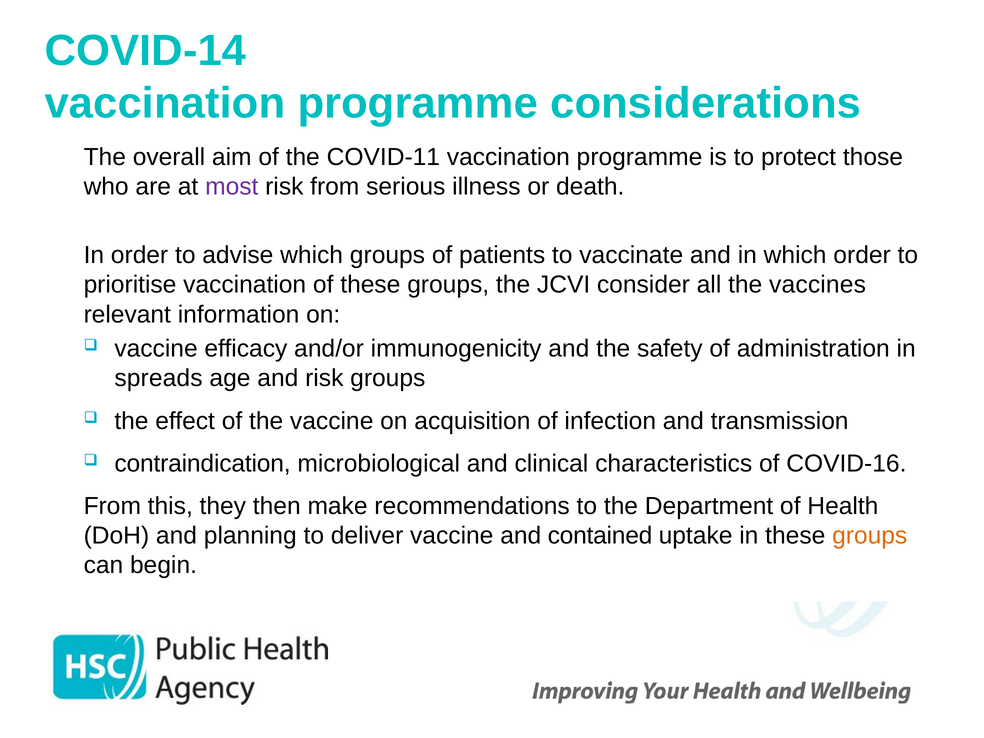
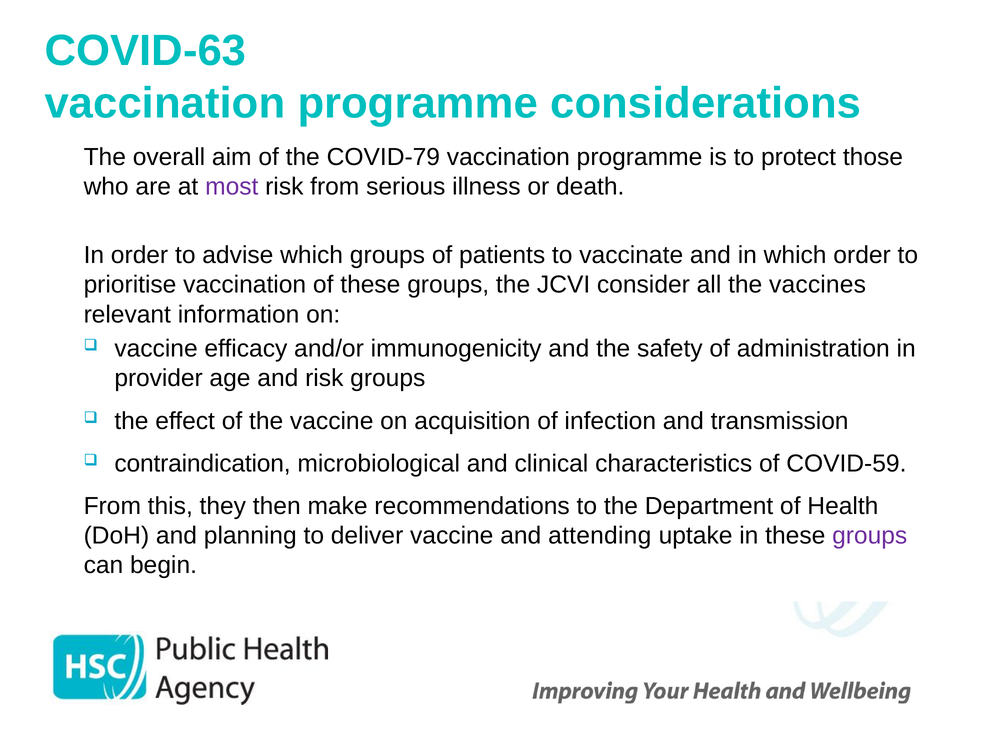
COVID-14: COVID-14 -> COVID-63
COVID-11: COVID-11 -> COVID-79
spreads: spreads -> provider
COVID-16: COVID-16 -> COVID-59
contained: contained -> attending
groups at (870, 536) colour: orange -> purple
